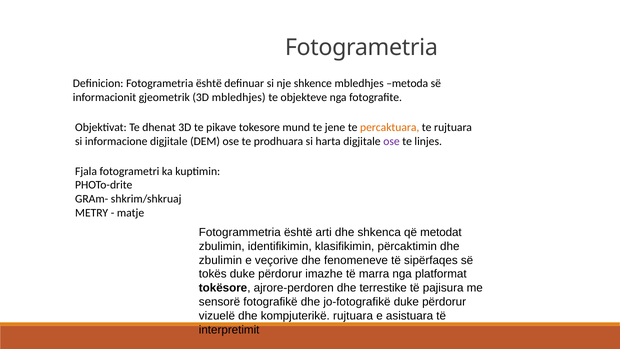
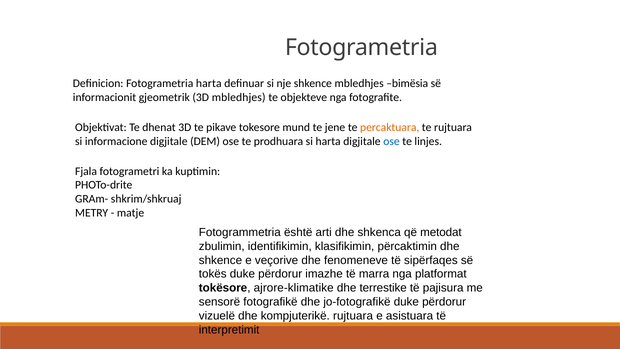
Fotogrametria është: është -> harta
metoda: metoda -> bimësia
ose at (392, 141) colour: purple -> blue
zbulimin at (220, 260): zbulimin -> shkence
ajrore-perdoren: ajrore-perdoren -> ajrore-klimatike
